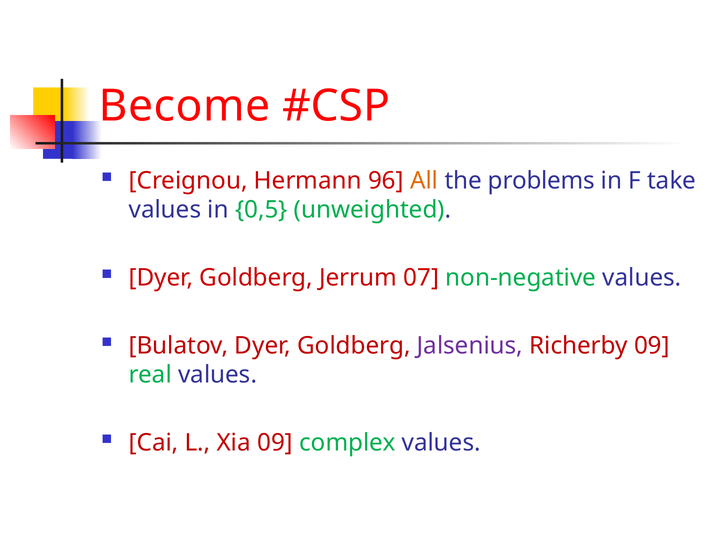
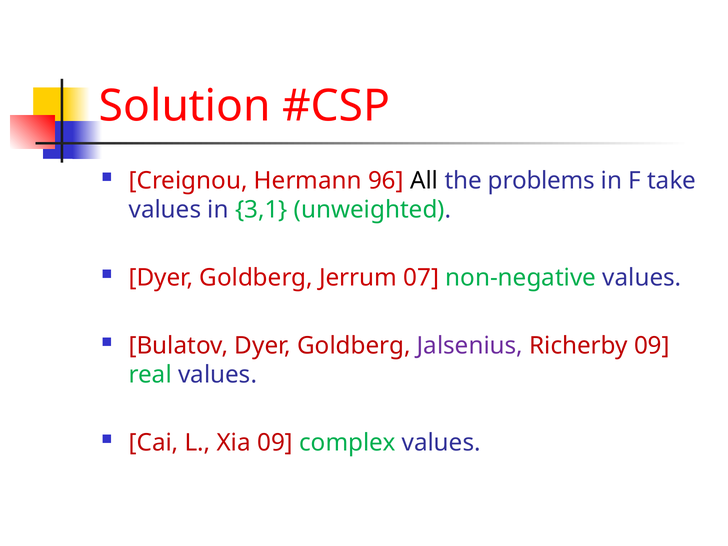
Become: Become -> Solution
All colour: orange -> black
0,5: 0,5 -> 3,1
